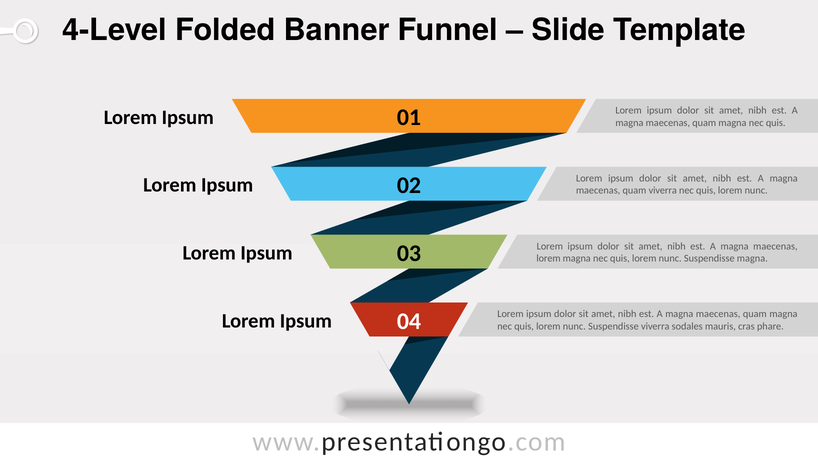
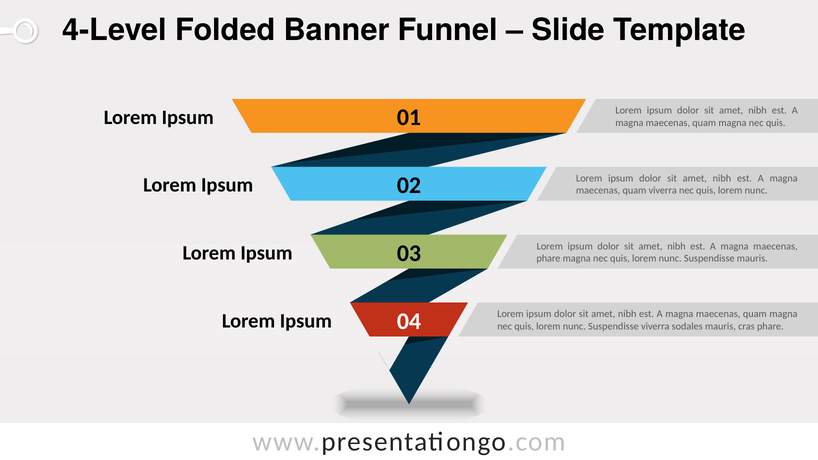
lorem at (549, 258): lorem -> phare
Suspendisse magna: magna -> mauris
